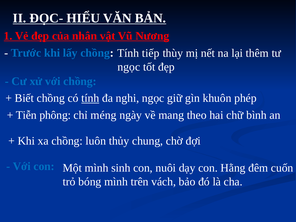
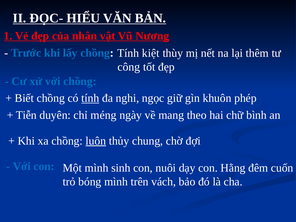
tiếp: tiếp -> kiệt
ngọc at (129, 67): ngọc -> công
phông: phông -> duyên
luôn underline: none -> present
